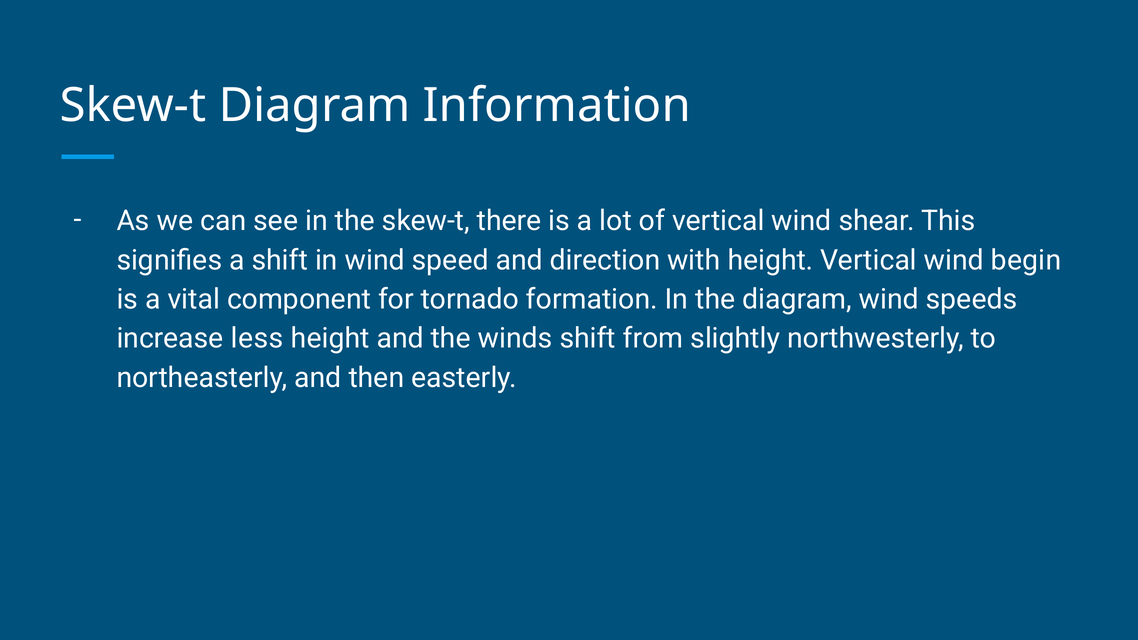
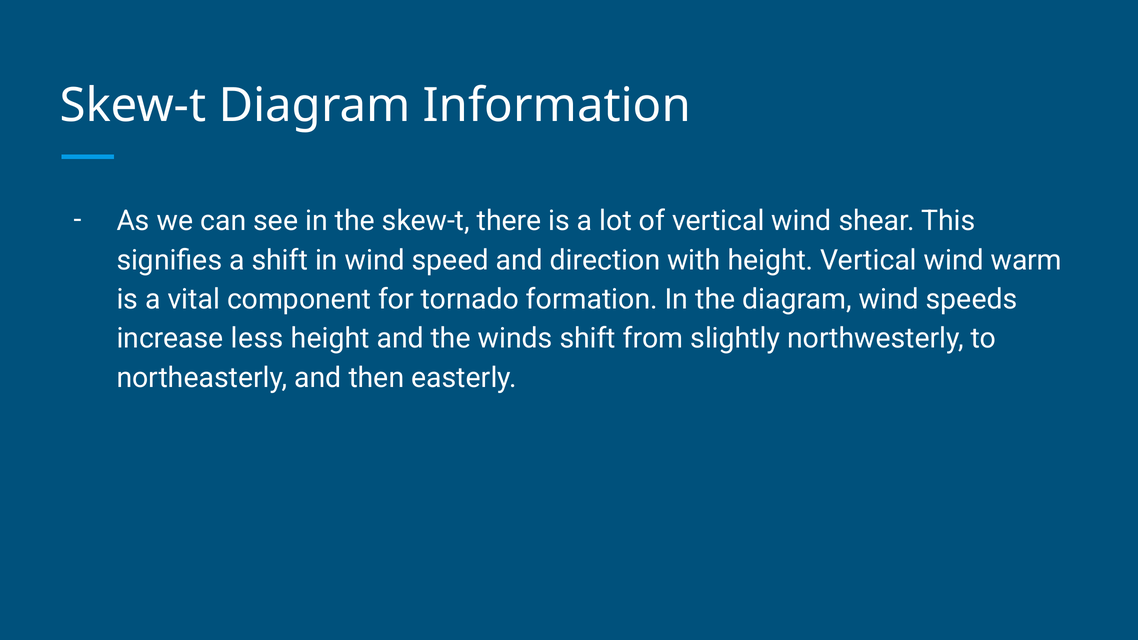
begin: begin -> warm
